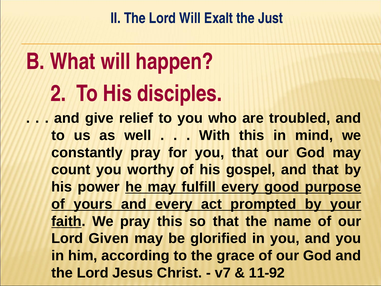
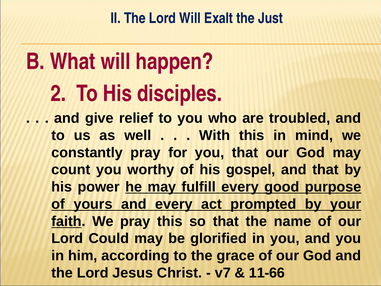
Given: Given -> Could
11-92: 11-92 -> 11-66
